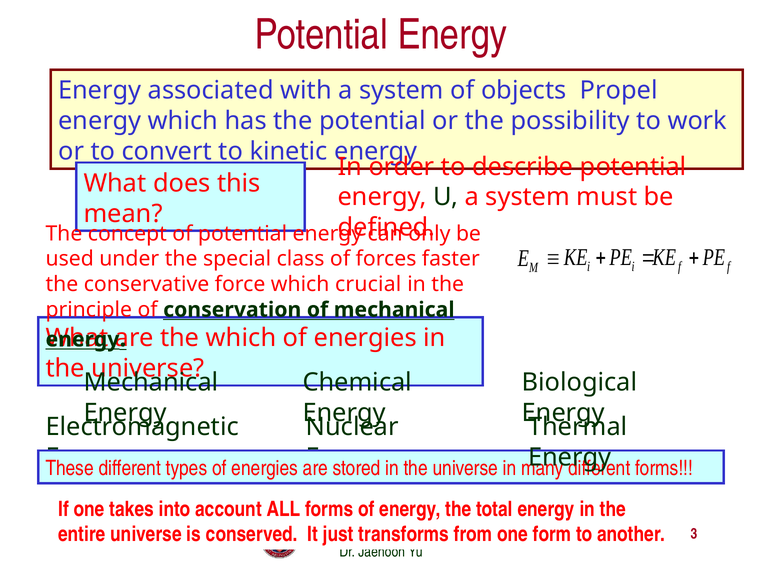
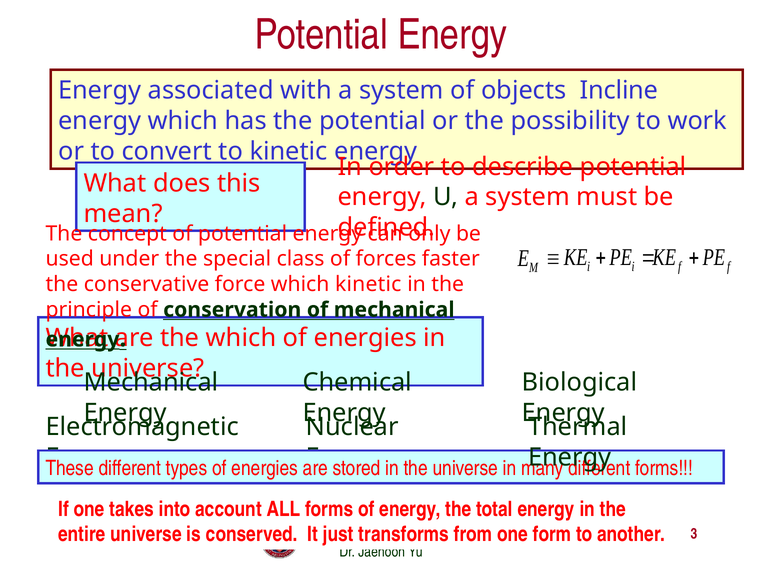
Propel: Propel -> Incline
which crucial: crucial -> kinetic
